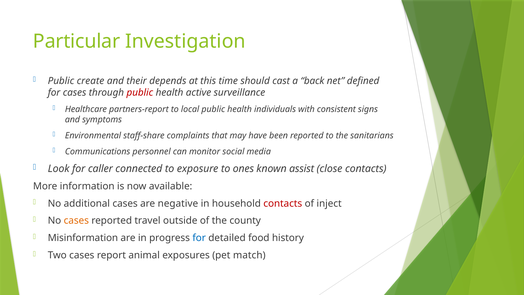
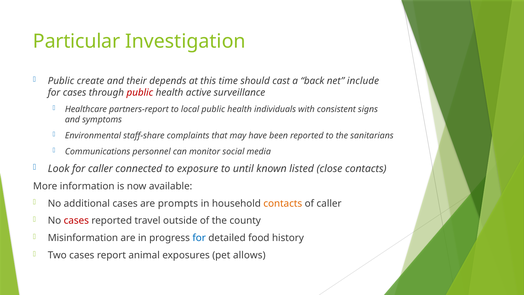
defined: defined -> include
ones: ones -> until
assist: assist -> listed
negative: negative -> prompts
contacts at (283, 203) colour: red -> orange
of inject: inject -> caller
cases at (76, 221) colour: orange -> red
match: match -> allows
